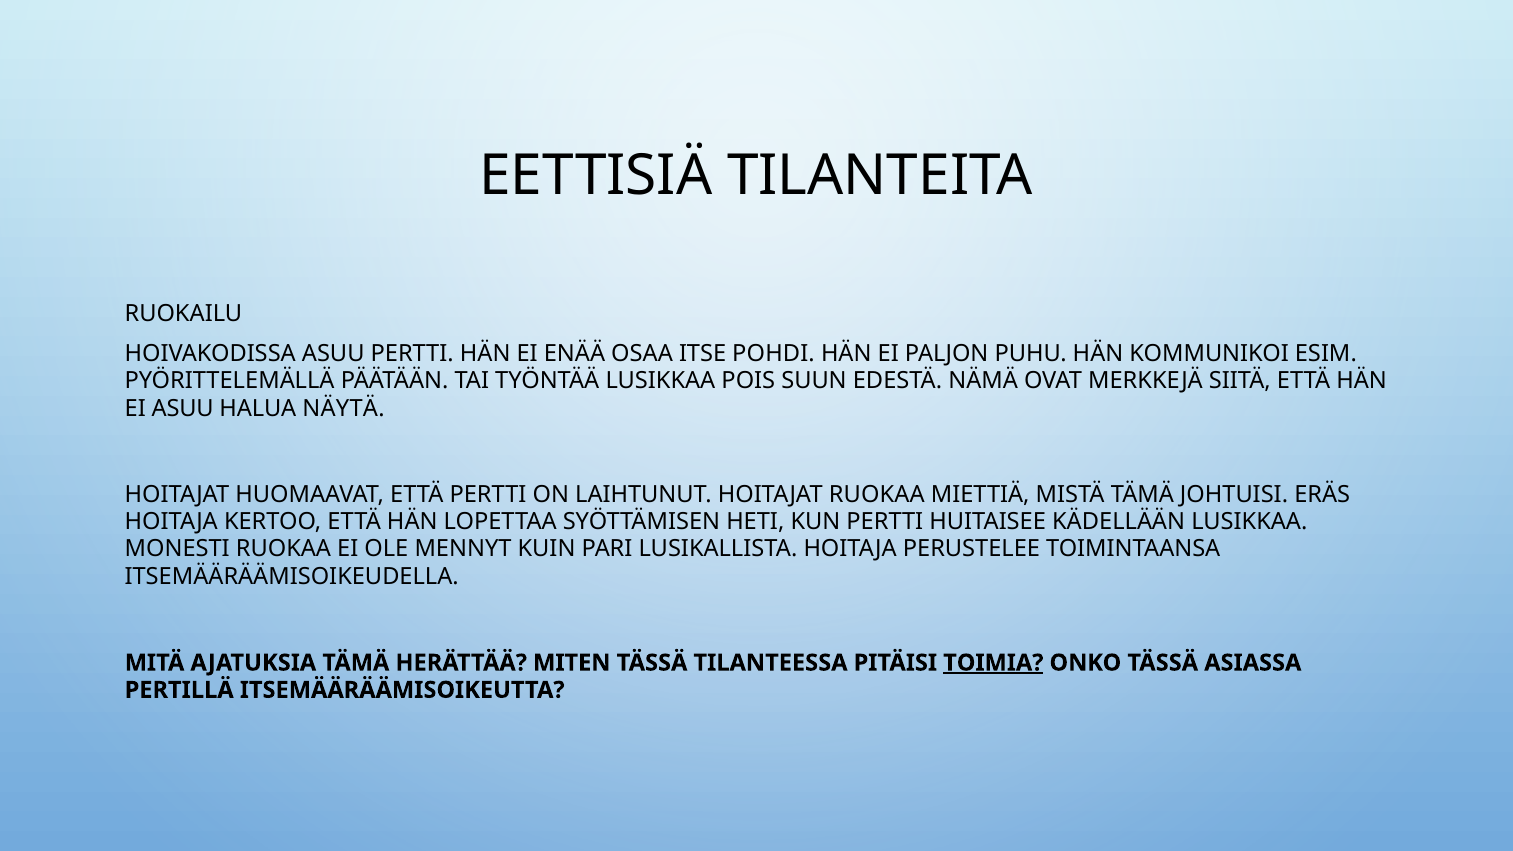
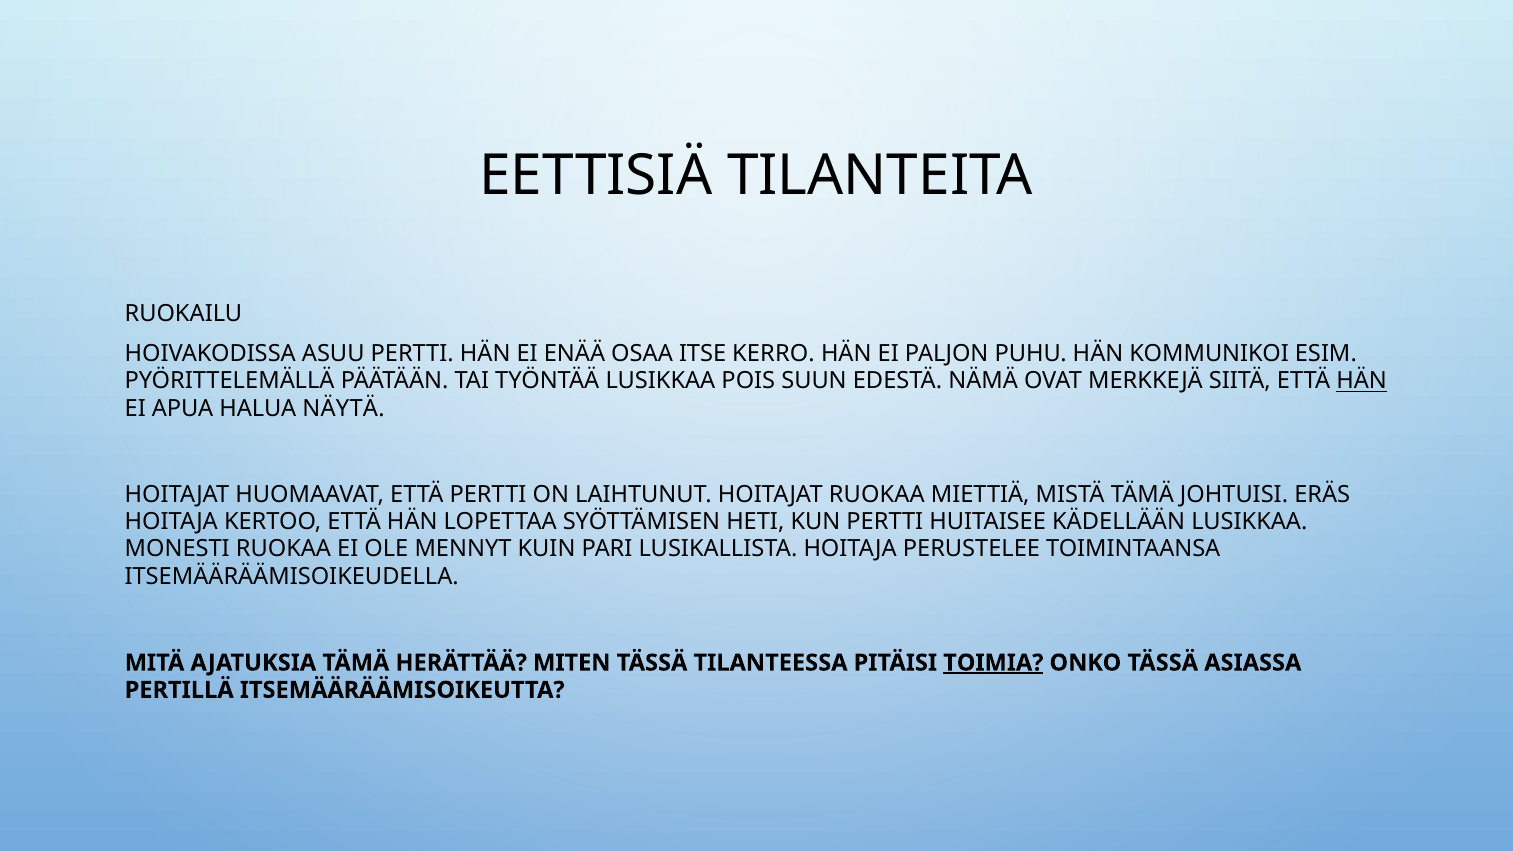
POHDI: POHDI -> KERRO
HÄN at (1362, 381) underline: none -> present
EI ASUU: ASUU -> APUA
